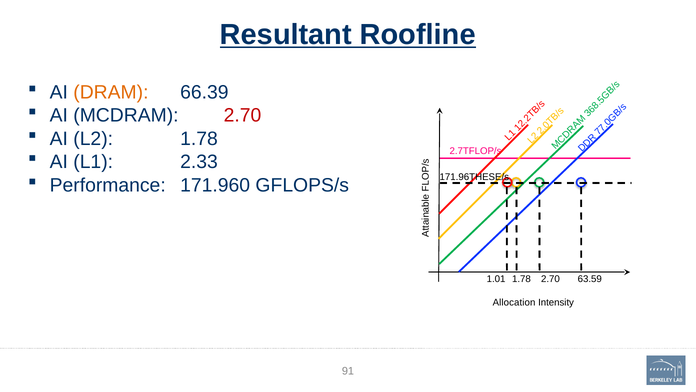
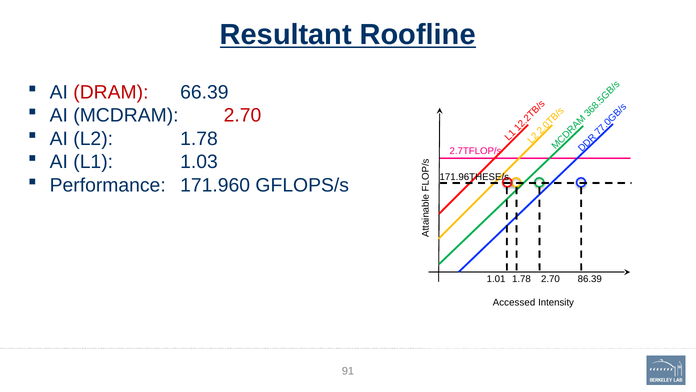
DRAM colour: orange -> red
2.33: 2.33 -> 1.03
63.59: 63.59 -> 86.39
Allocation: Allocation -> Accessed
